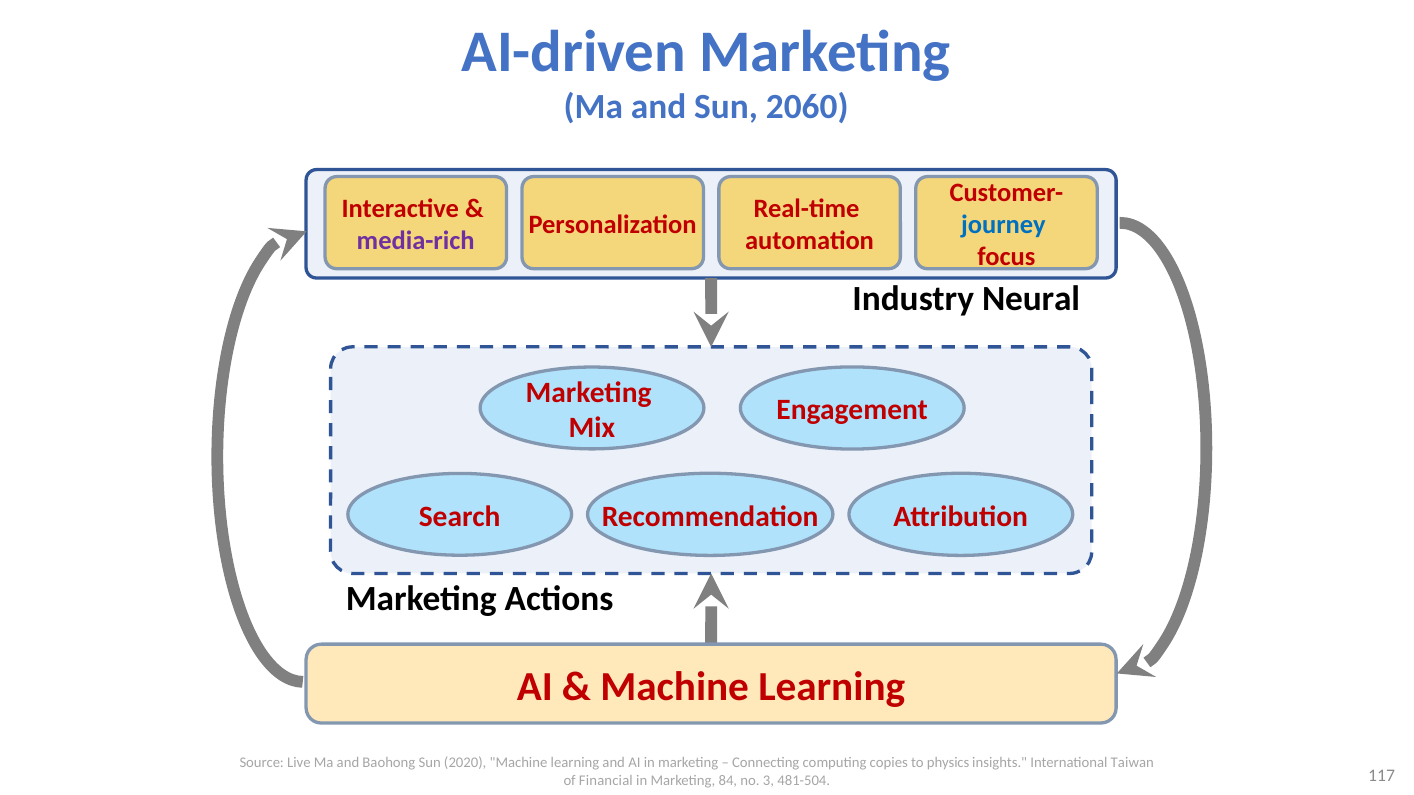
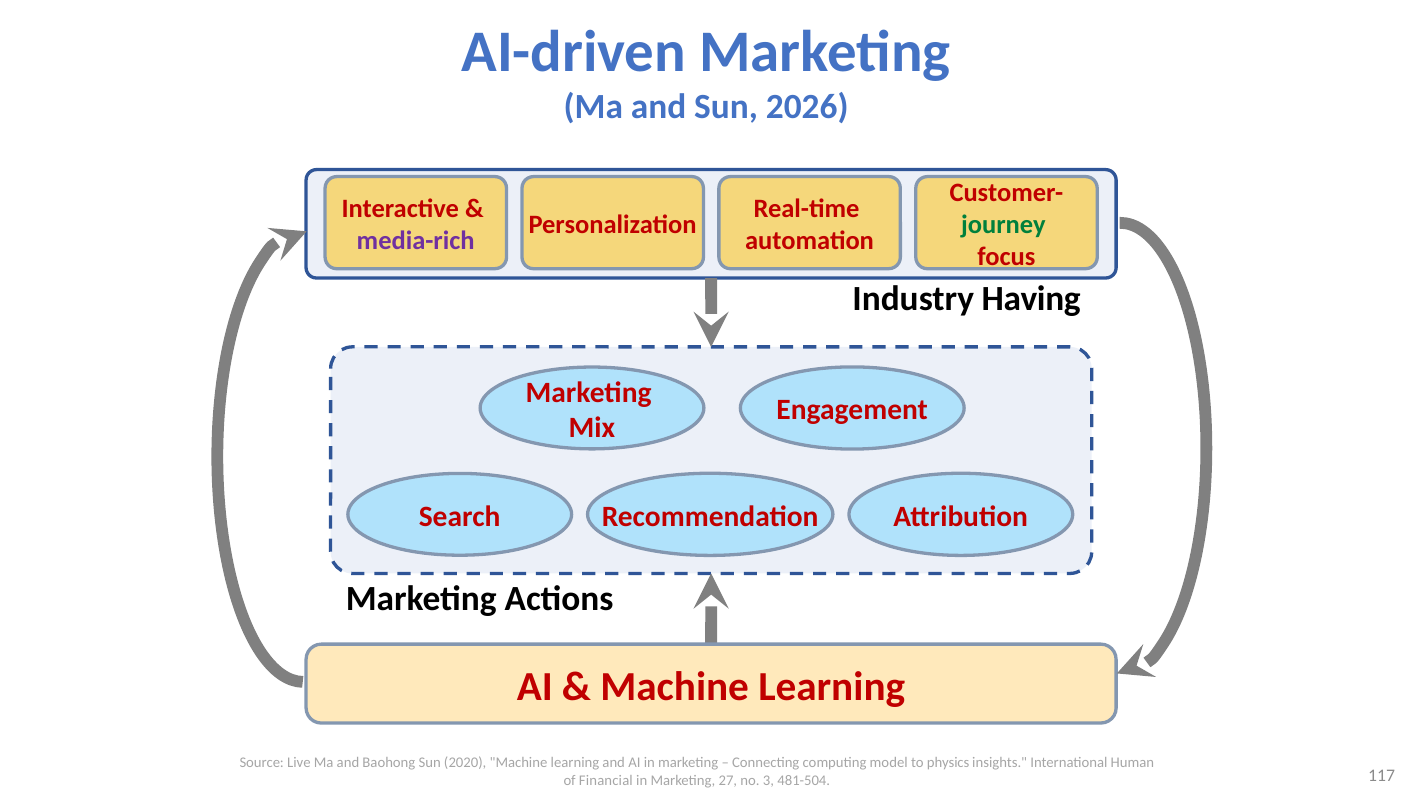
2060: 2060 -> 2026
journey colour: blue -> green
Neural: Neural -> Having
copies: copies -> model
Taiwan: Taiwan -> Human
84: 84 -> 27
